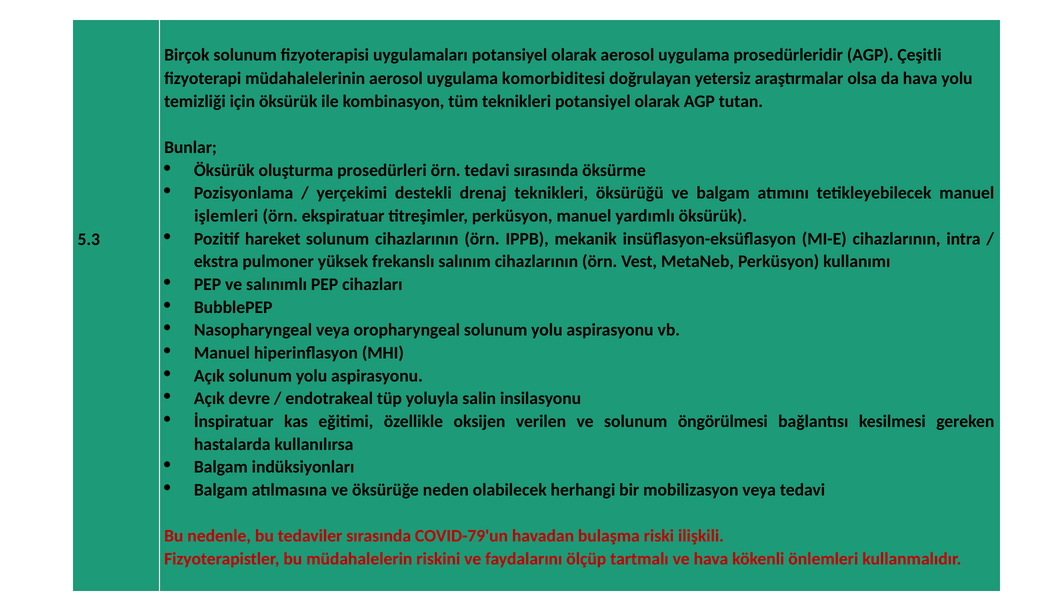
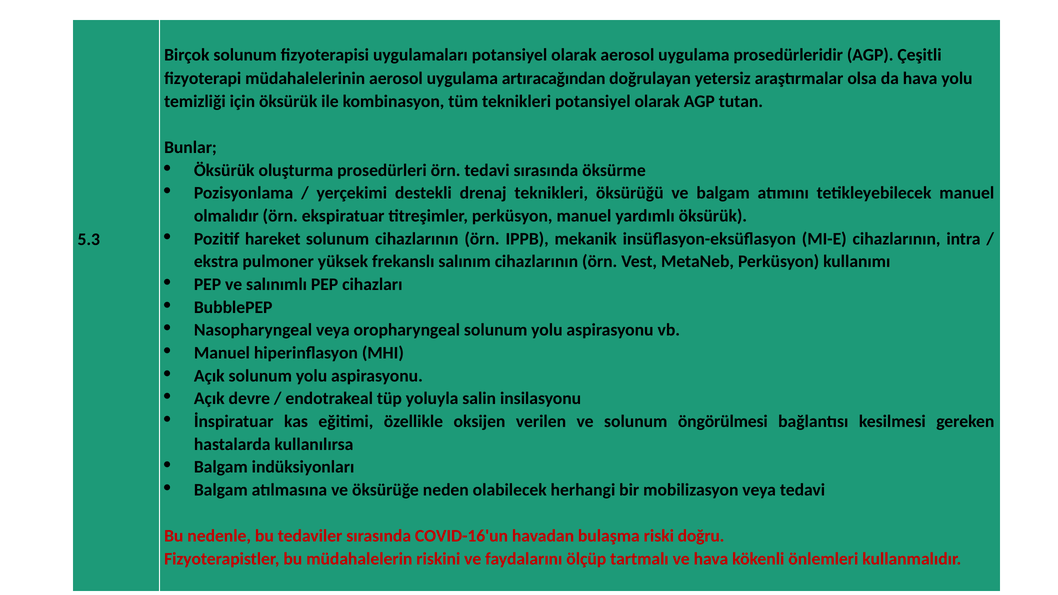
komorbiditesi: komorbiditesi -> artıracağından
işlemleri: işlemleri -> olmalıdır
COVID-79'un: COVID-79'un -> COVID-16'un
ilişkili: ilişkili -> doğru
